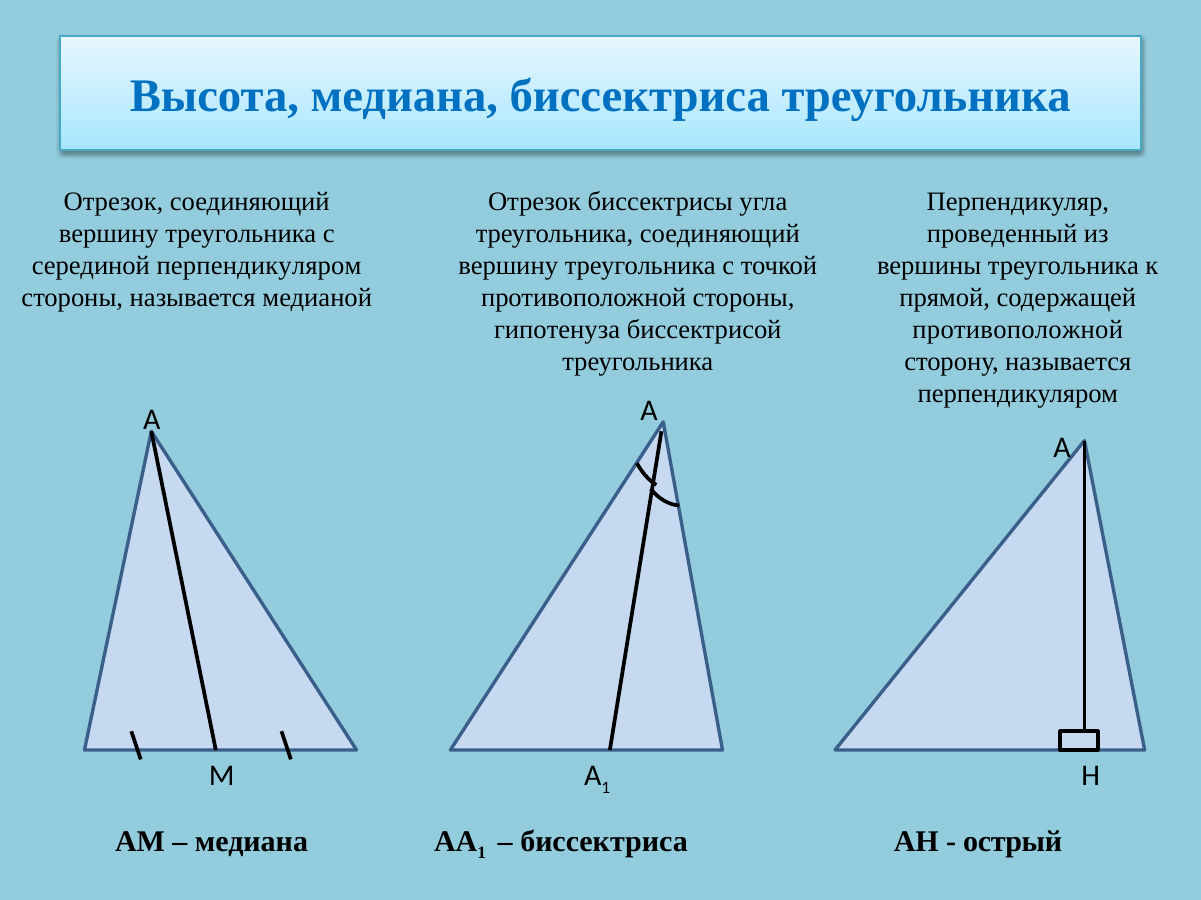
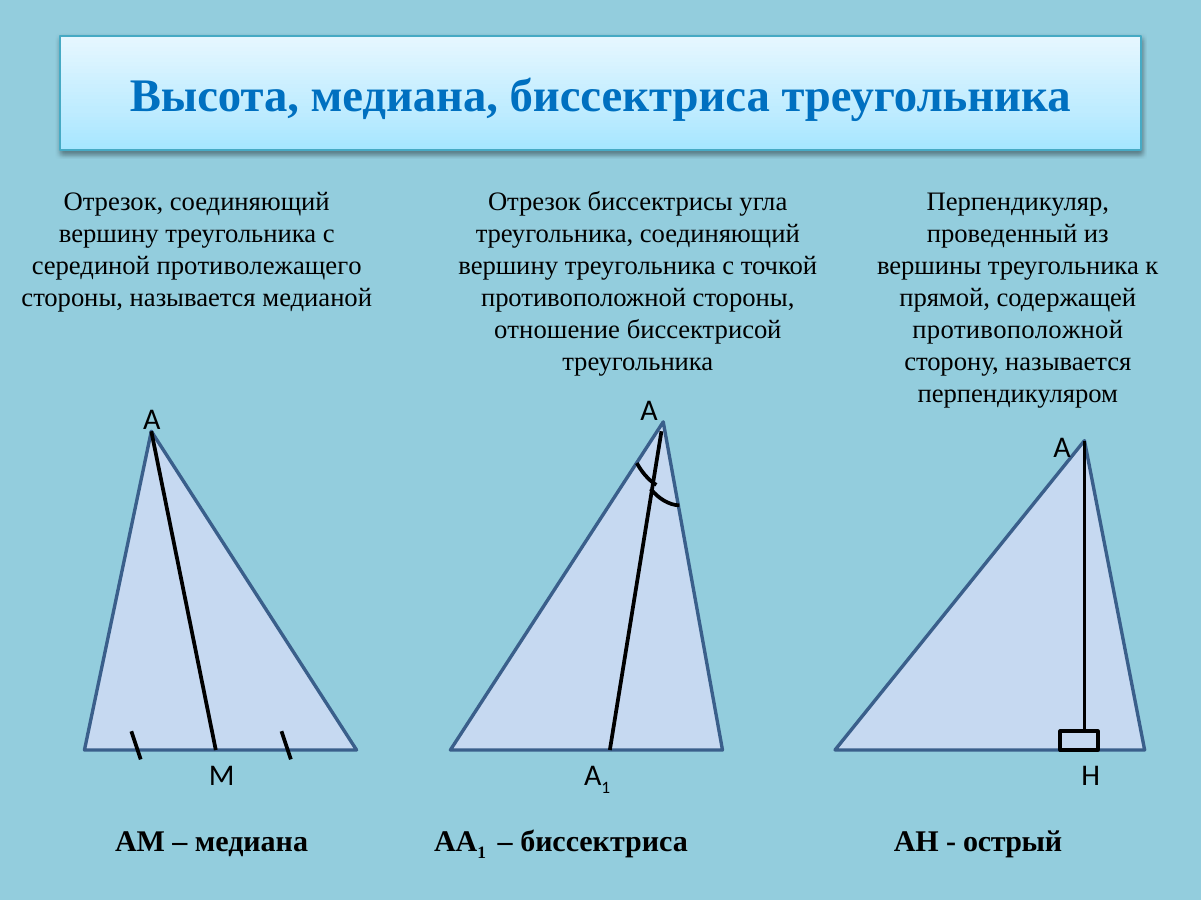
серединой перпендикуляром: перпендикуляром -> противолежащего
гипотенуза: гипотенуза -> отношение
